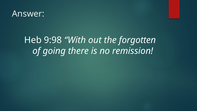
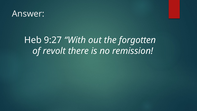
9:98: 9:98 -> 9:27
going: going -> revolt
